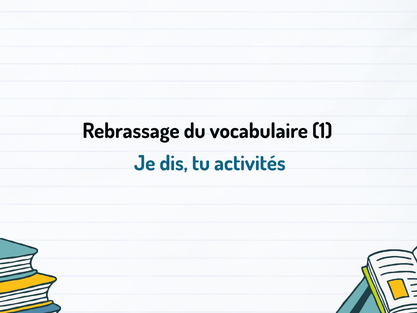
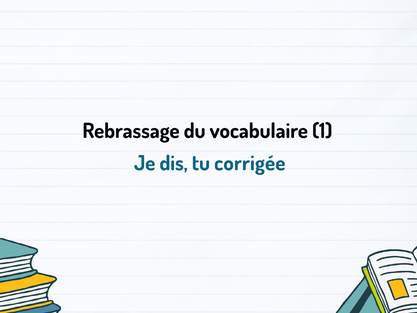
activités: activités -> corrigée
